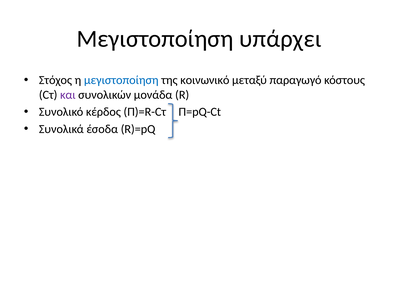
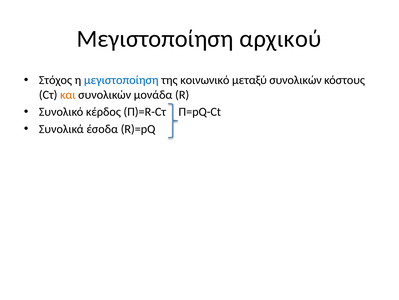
υπάρχει: υπάρχει -> αρχικού
μεταξύ παραγωγό: παραγωγό -> συνολικών
και colour: purple -> orange
